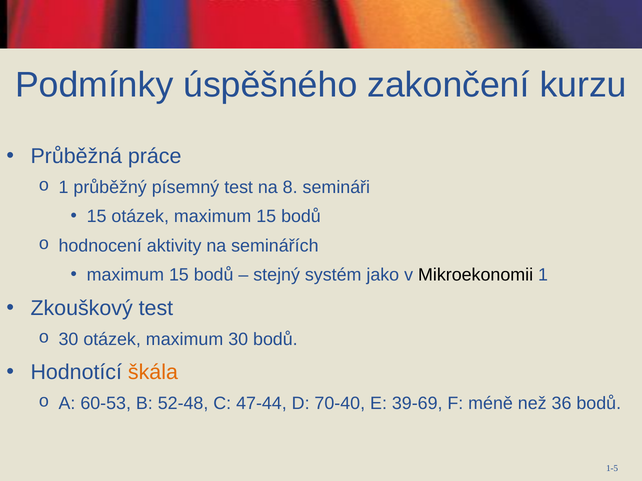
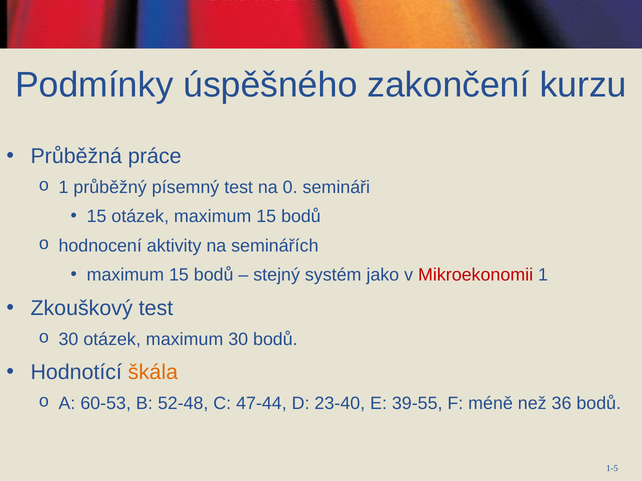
8: 8 -> 0
Mikroekonomii colour: black -> red
70-40: 70-40 -> 23-40
39-69: 39-69 -> 39-55
